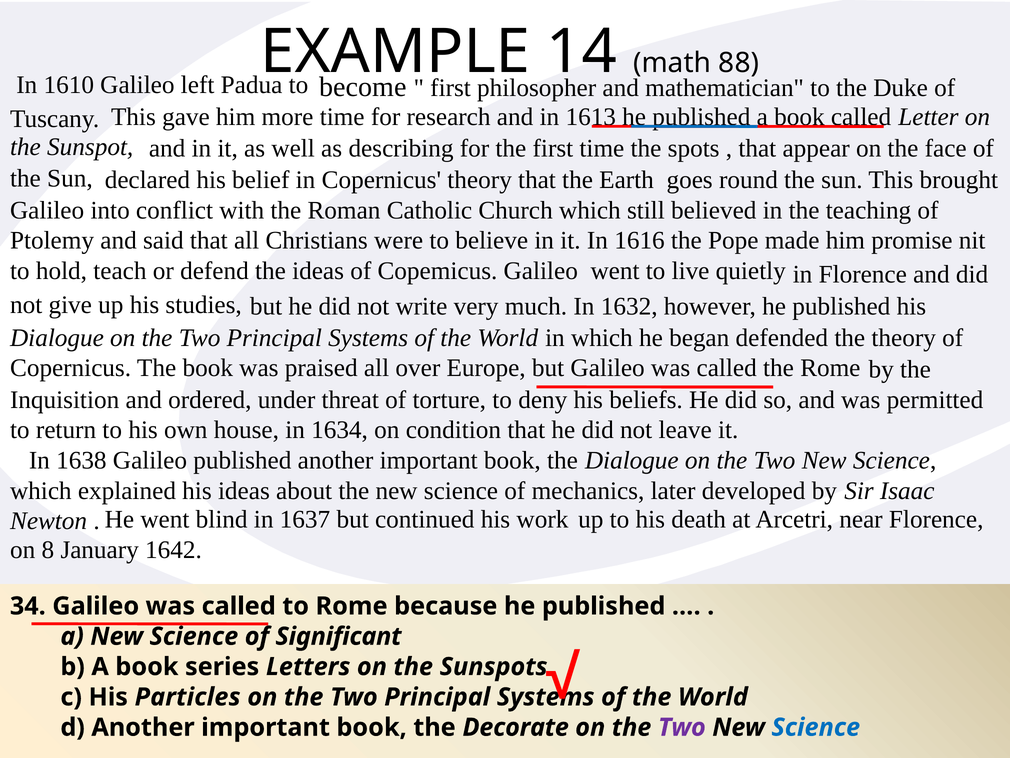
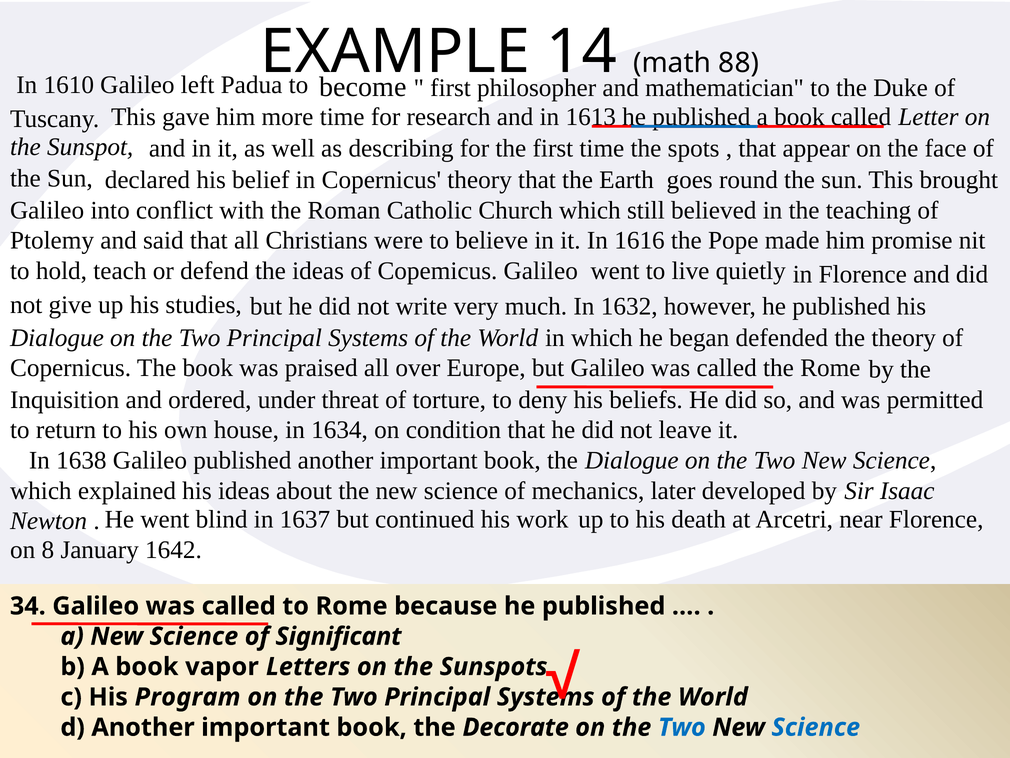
series: series -> vapor
Particles: Particles -> Program
Two at (682, 727) colour: purple -> blue
